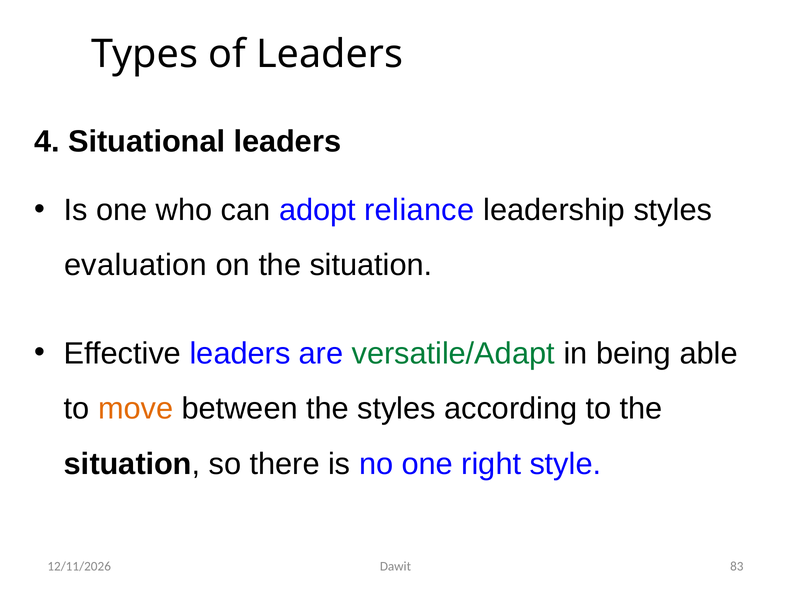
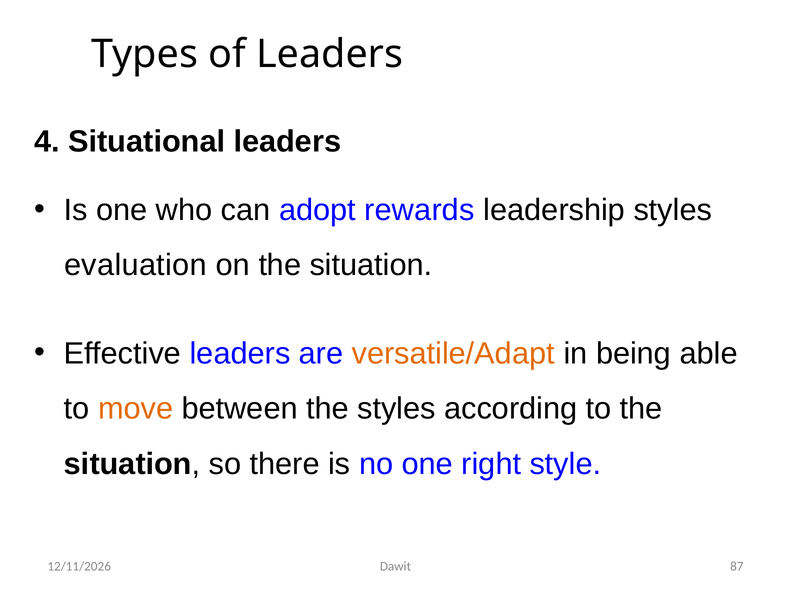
reliance: reliance -> rewards
versatile/Adapt colour: green -> orange
83: 83 -> 87
